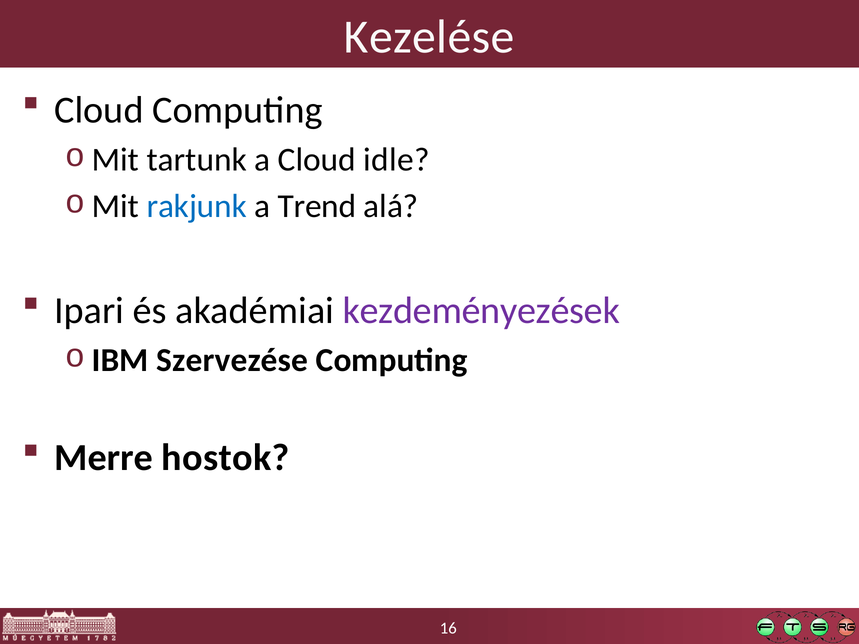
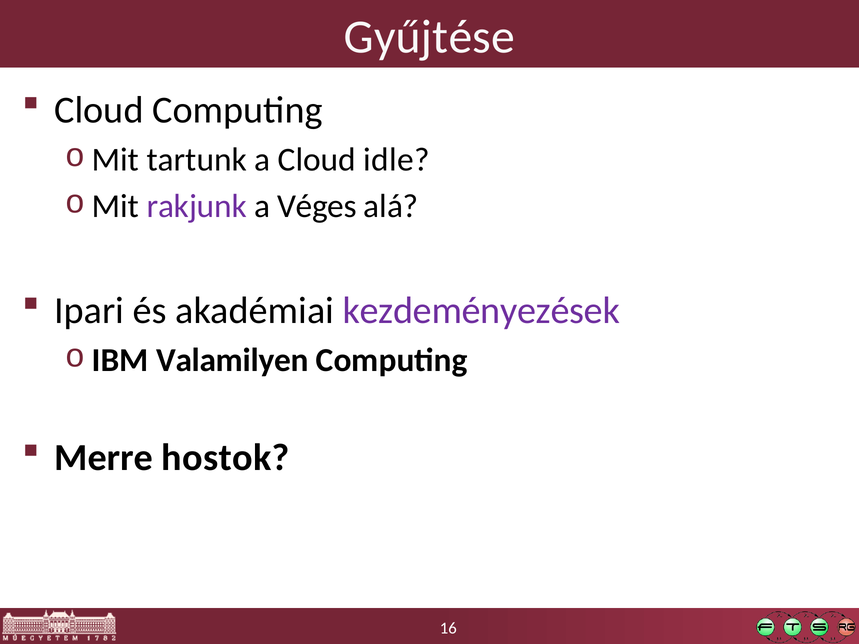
Kezelése: Kezelése -> Gyűjtése
rakjunk colour: blue -> purple
Trend: Trend -> Véges
Szervezése: Szervezése -> Valamilyen
